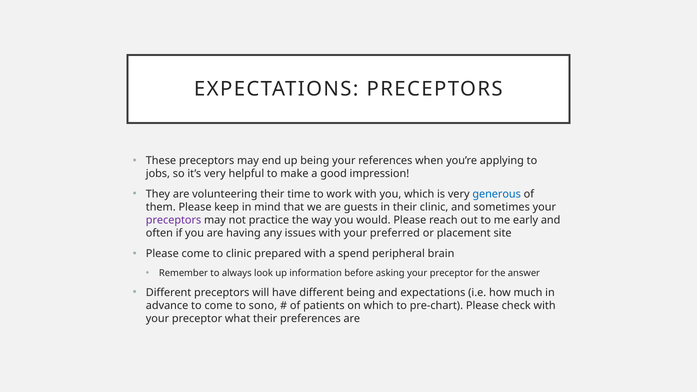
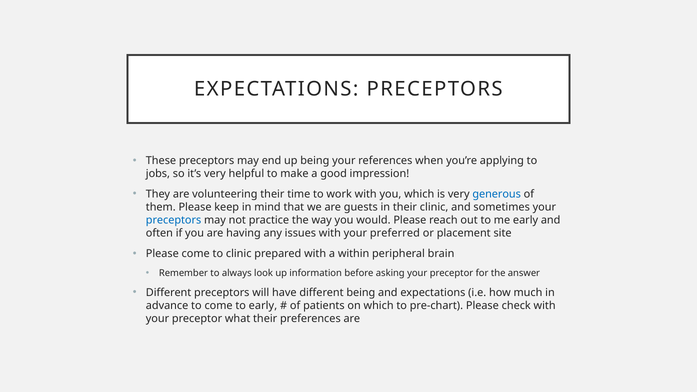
preceptors at (174, 220) colour: purple -> blue
spend: spend -> within
to sono: sono -> early
